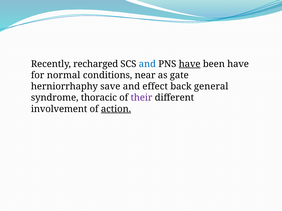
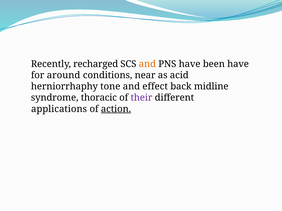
and at (147, 64) colour: blue -> orange
have at (190, 64) underline: present -> none
normal: normal -> around
gate: gate -> acid
save: save -> tone
general: general -> midline
involvement: involvement -> applications
